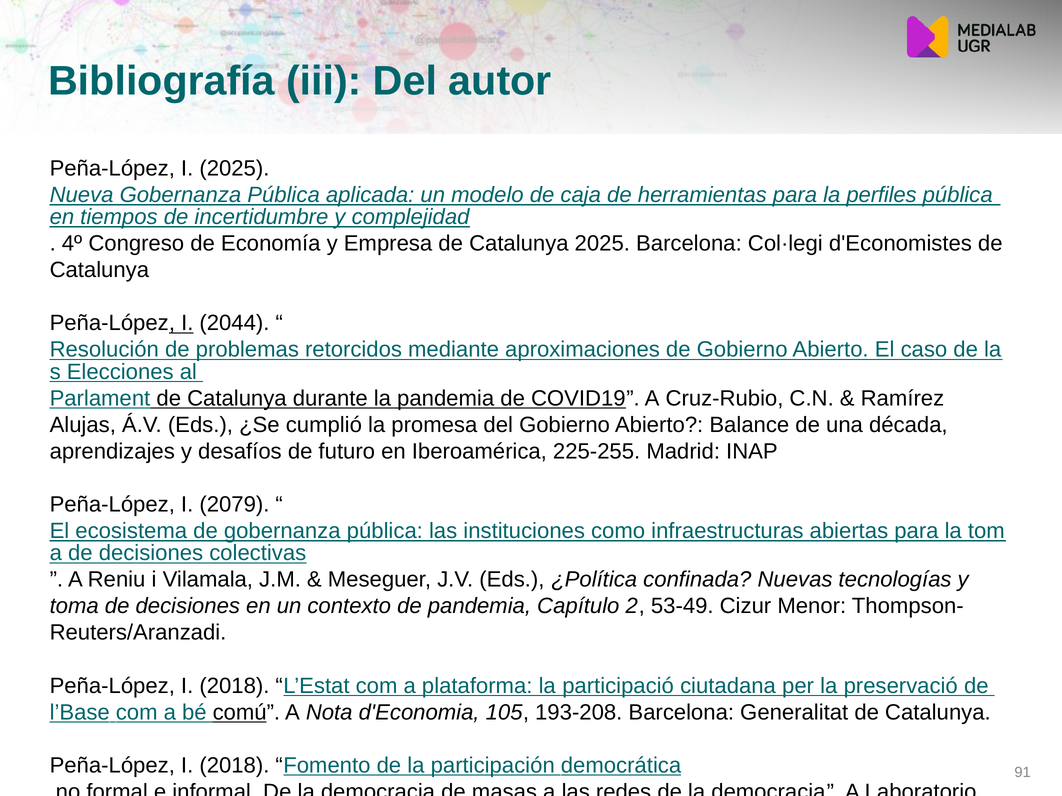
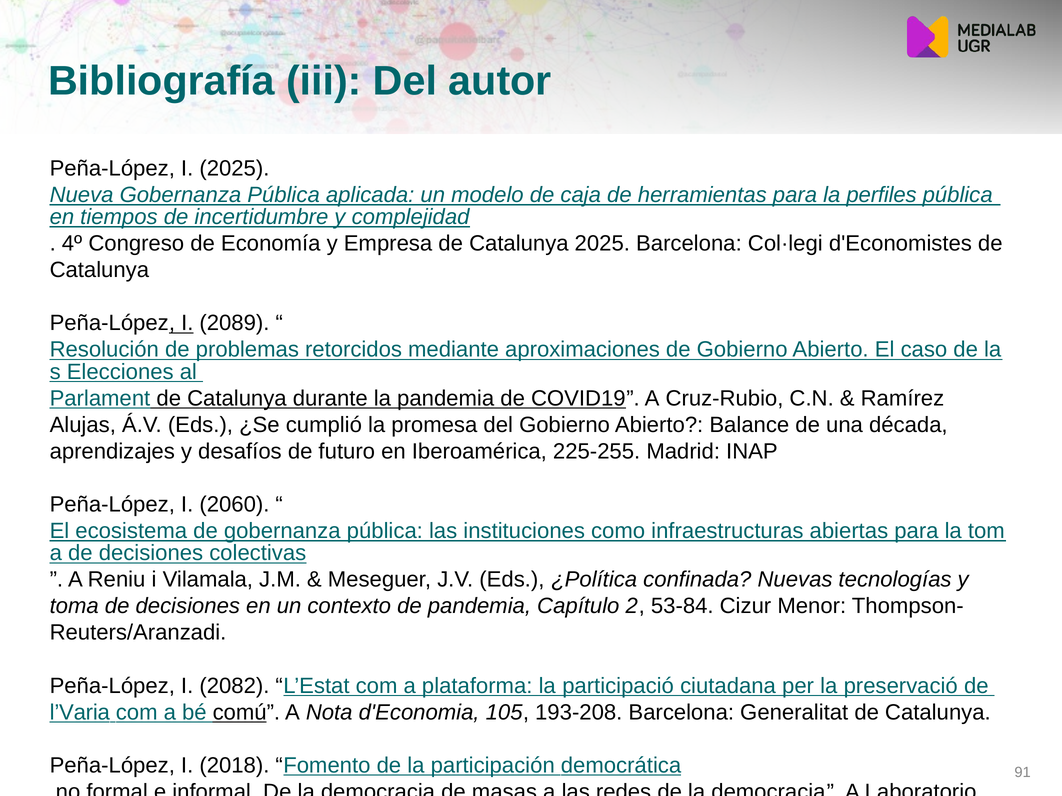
2044: 2044 -> 2089
2079: 2079 -> 2060
53-49: 53-49 -> 53-84
2018 at (234, 686): 2018 -> 2082
l’Base: l’Base -> l’Varia
